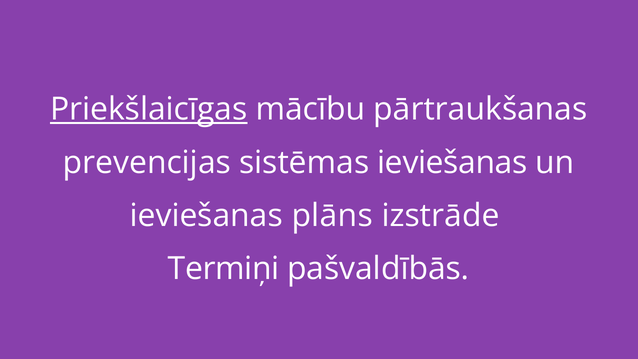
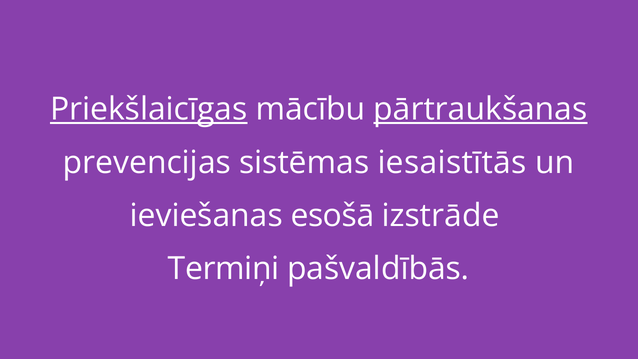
pārtraukšanas underline: none -> present
sistēmas ieviešanas: ieviešanas -> iesaistītās
plāns: plāns -> esošā
